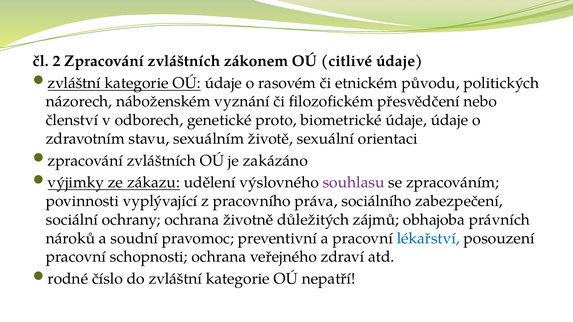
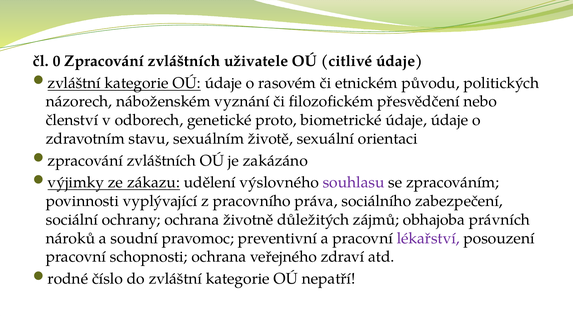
2: 2 -> 0
zákonem: zákonem -> uživatele
lékařství colour: blue -> purple
